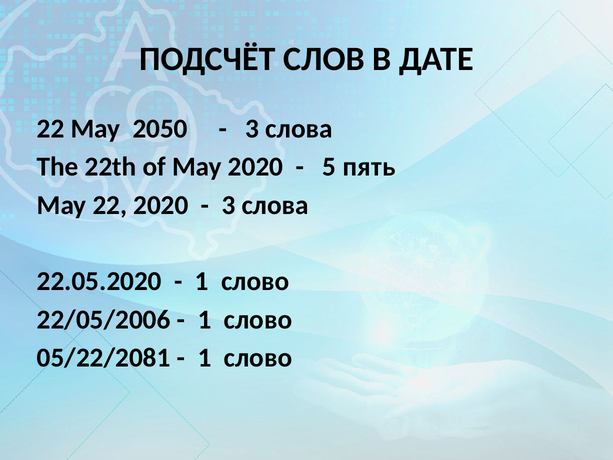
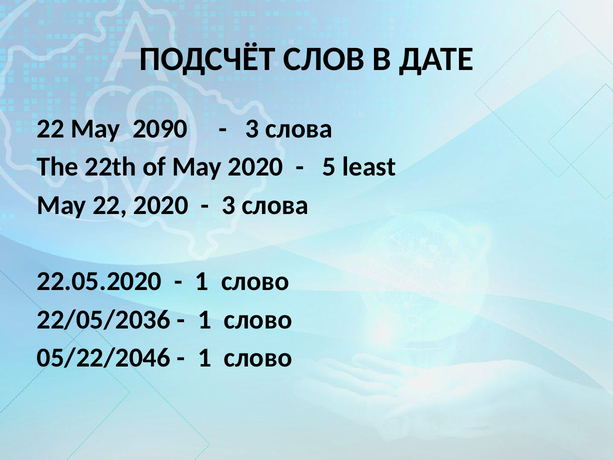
2050: 2050 -> 2090
пять: пять -> least
22/05/2006: 22/05/2006 -> 22/05/2036
05/22/2081: 05/22/2081 -> 05/22/2046
